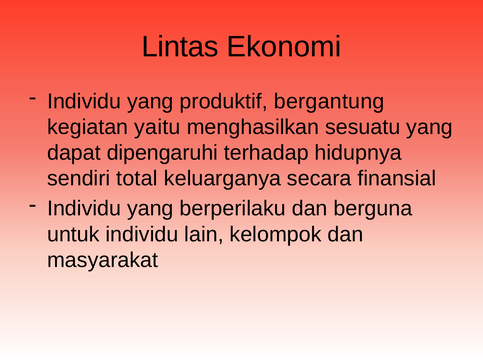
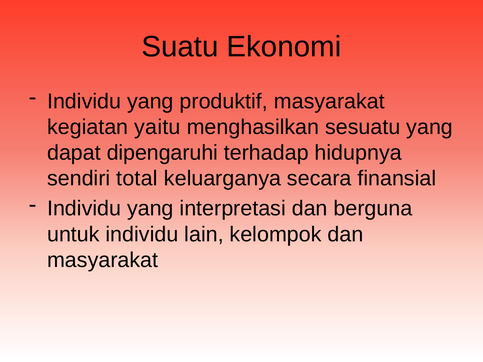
Lintas: Lintas -> Suatu
produktif bergantung: bergantung -> masyarakat
berperilaku: berperilaku -> interpretasi
